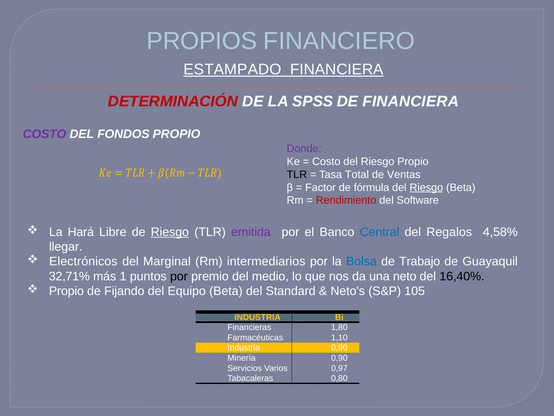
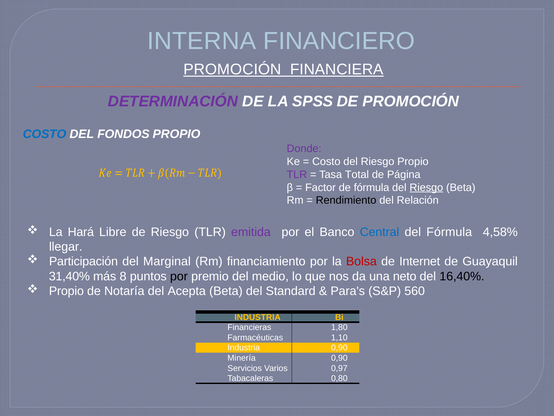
PROPIOS: PROPIOS -> INTERNA
ESTAMPADO at (232, 69): ESTAMPADO -> PROMOCIÓN
DETERMINACIÓN colour: red -> purple
DE FINANCIERA: FINANCIERA -> PROMOCIÓN
COSTO at (45, 134) colour: purple -> blue
TLR at (297, 174) colour: black -> purple
Ventas: Ventas -> Página
Rendimiento colour: red -> black
Software: Software -> Relación
Riesgo at (170, 232) underline: present -> none
del Regalos: Regalos -> Fórmula
Electrónicos: Electrónicos -> Participación
intermediarios: intermediarios -> financiamiento
Bolsa colour: blue -> red
Trabajo: Trabajo -> Internet
32,71%: 32,71% -> 31,40%
1: 1 -> 8
Fijando: Fijando -> Notaría
Equipo: Equipo -> Acepta
Neto's: Neto's -> Para's
105: 105 -> 560
